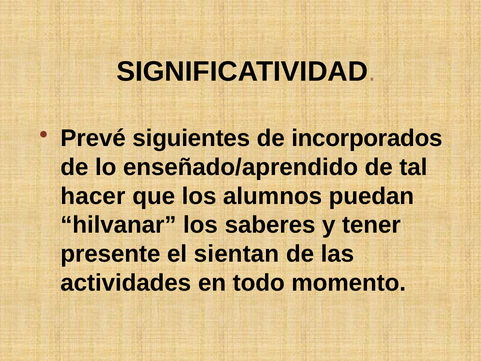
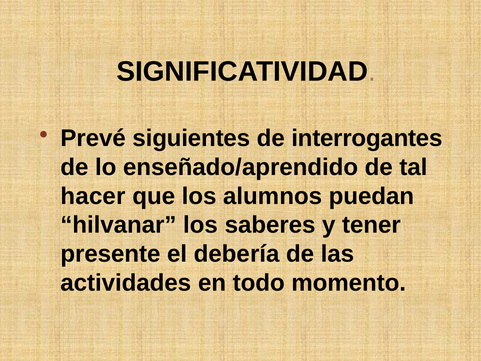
incorporados: incorporados -> interrogantes
sientan: sientan -> debería
